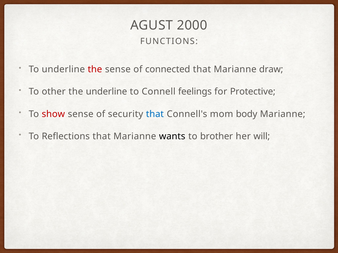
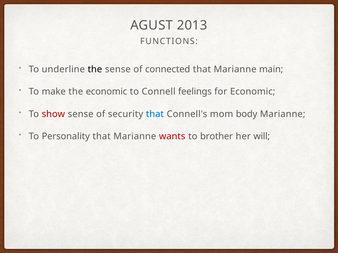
2000: 2000 -> 2013
the at (95, 70) colour: red -> black
draw: draw -> main
other: other -> make
the underline: underline -> economic
for Protective: Protective -> Economic
Reflections: Reflections -> Personality
wants colour: black -> red
